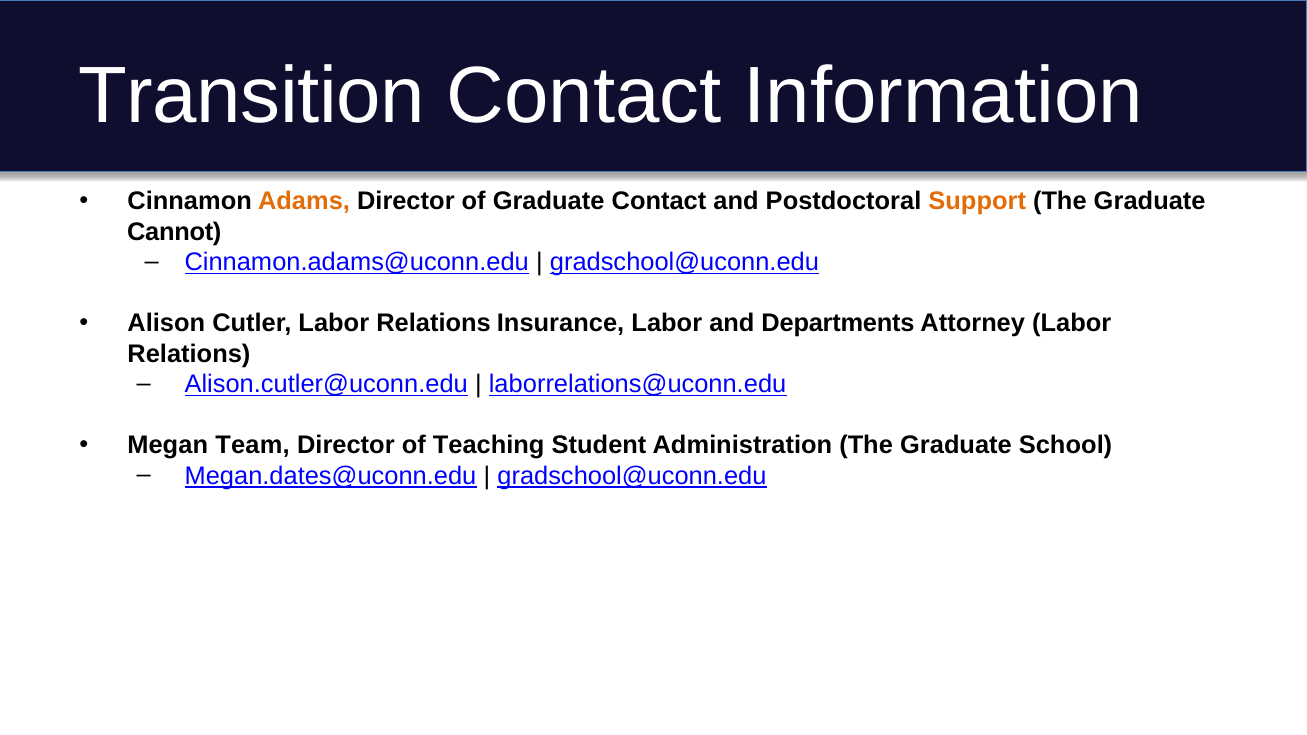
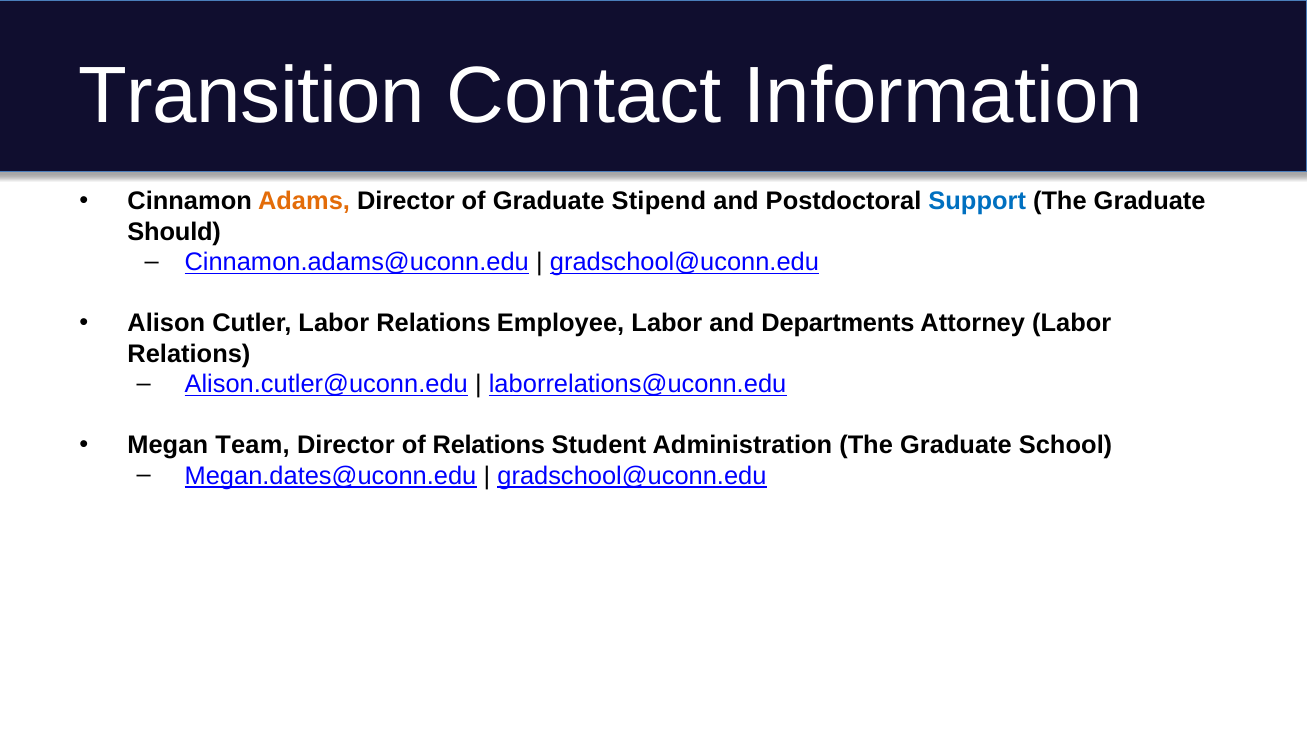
Graduate Contact: Contact -> Stipend
Support colour: orange -> blue
Cannot: Cannot -> Should
Insurance: Insurance -> Employee
of Teaching: Teaching -> Relations
